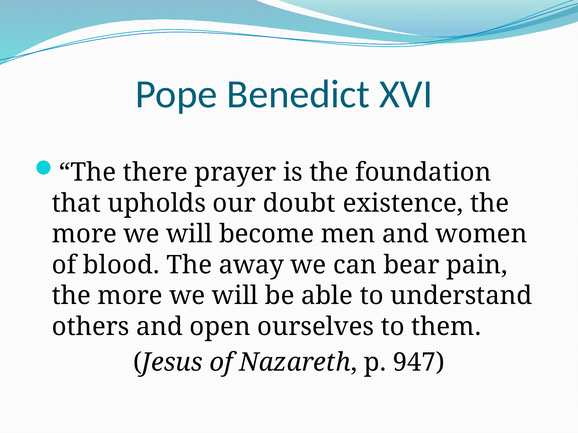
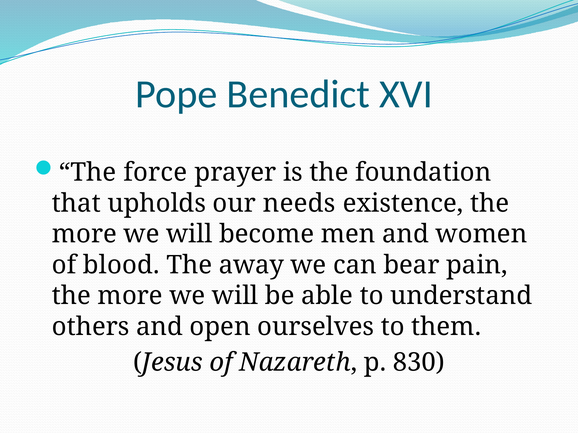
there: there -> force
doubt: doubt -> needs
947: 947 -> 830
